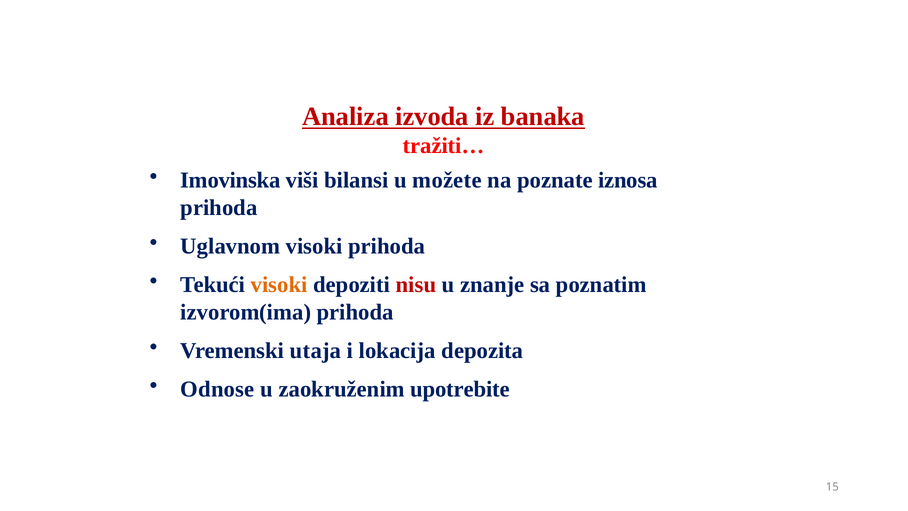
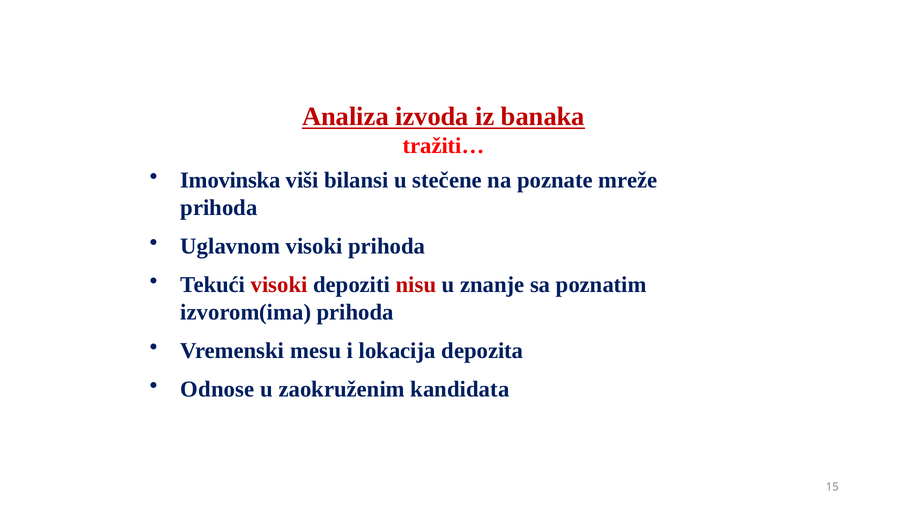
možete: možete -> stečene
iznosa: iznosa -> mreže
visoki at (279, 285) colour: orange -> red
utaja: utaja -> mesu
upotrebite: upotrebite -> kandidata
